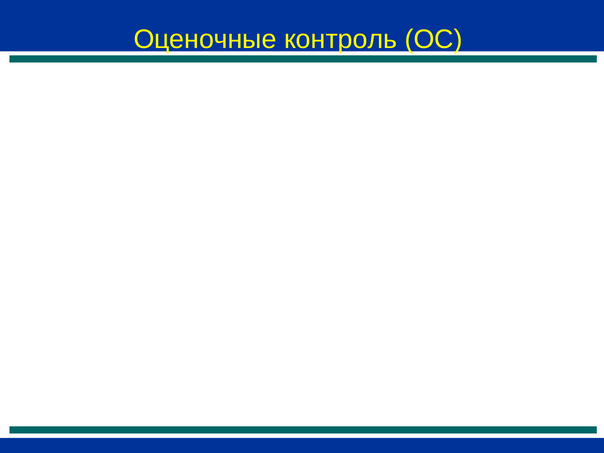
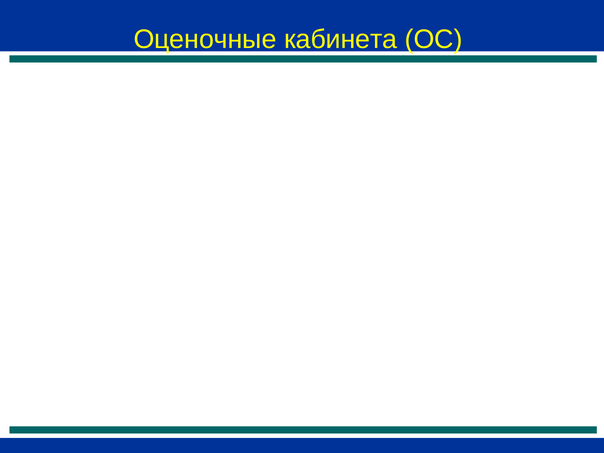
контроль: контроль -> кабинета
